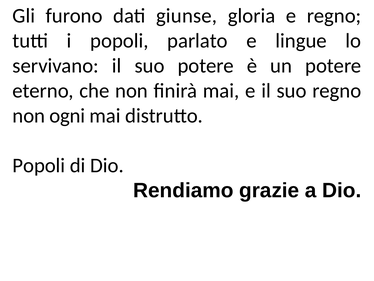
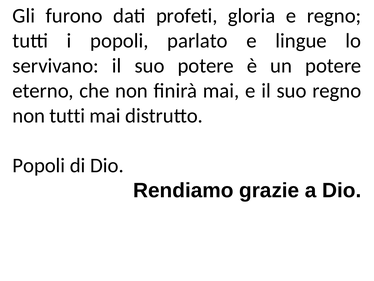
giunse: giunse -> profeti
non ogni: ogni -> tutti
